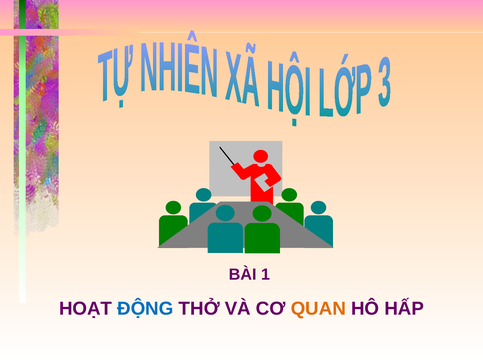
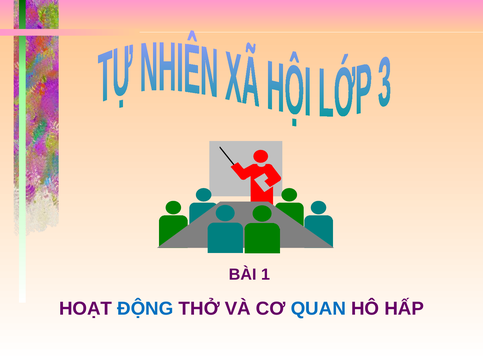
QUAN colour: orange -> blue
